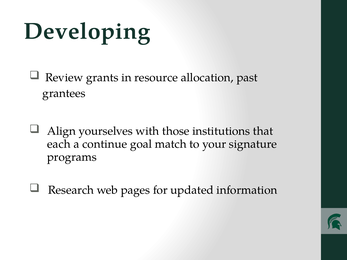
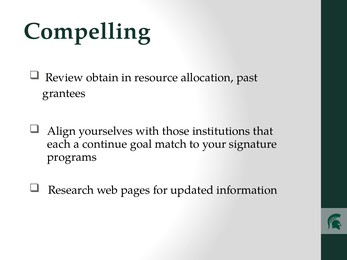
Developing: Developing -> Compelling
grants: grants -> obtain
